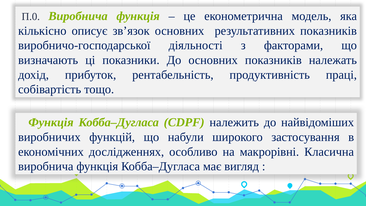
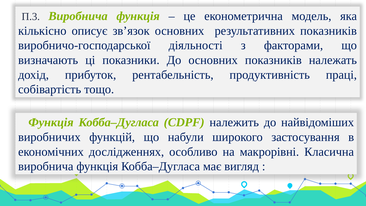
П.0: П.0 -> П.3
